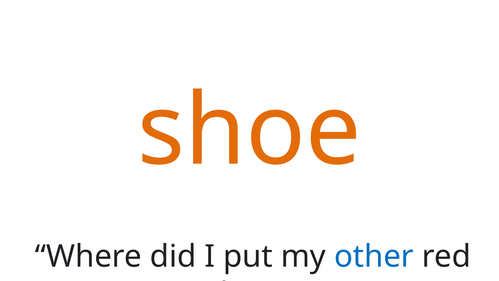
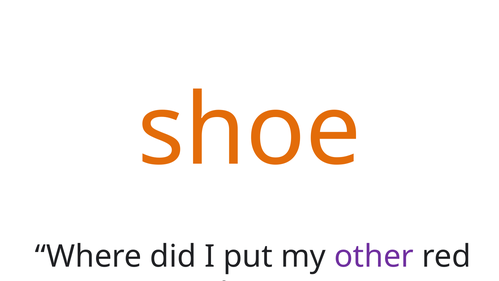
other colour: blue -> purple
